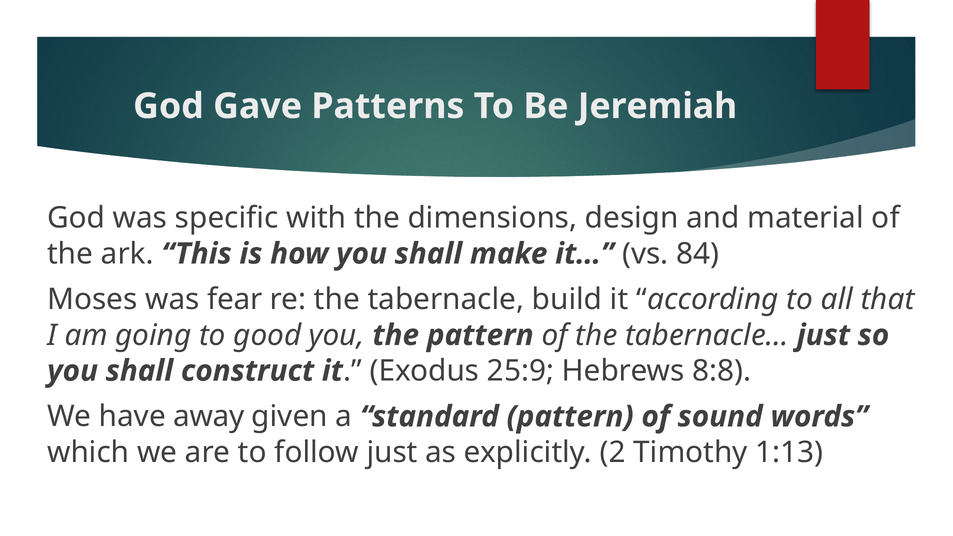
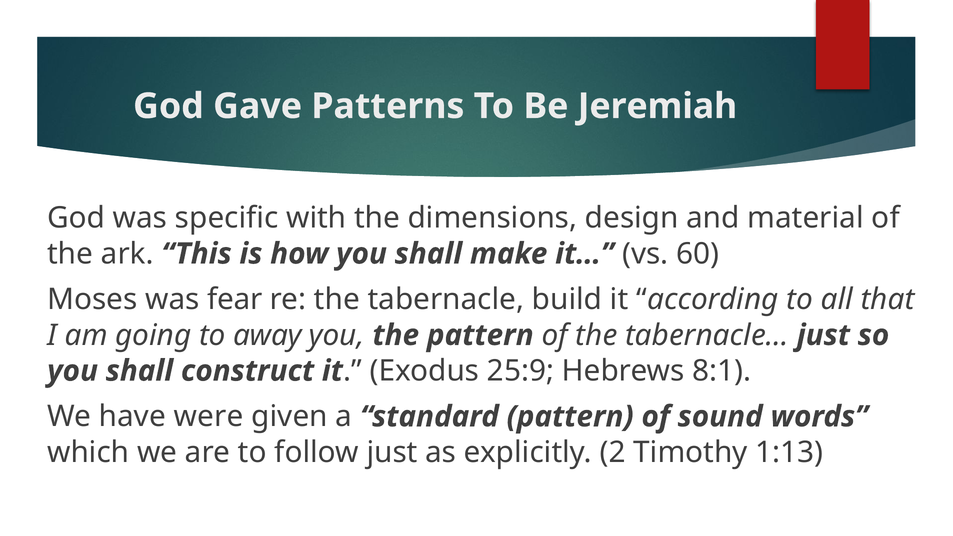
84: 84 -> 60
good: good -> away
8:8: 8:8 -> 8:1
away: away -> were
